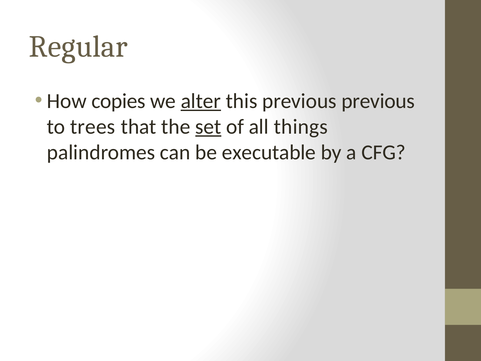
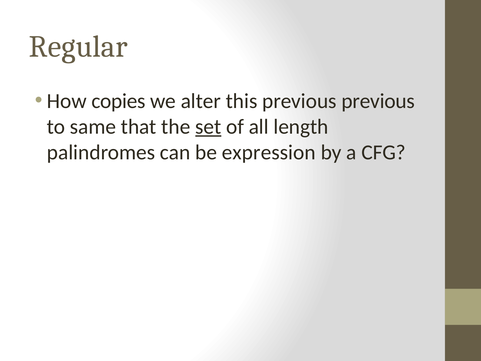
alter underline: present -> none
trees: trees -> same
things: things -> length
executable: executable -> expression
